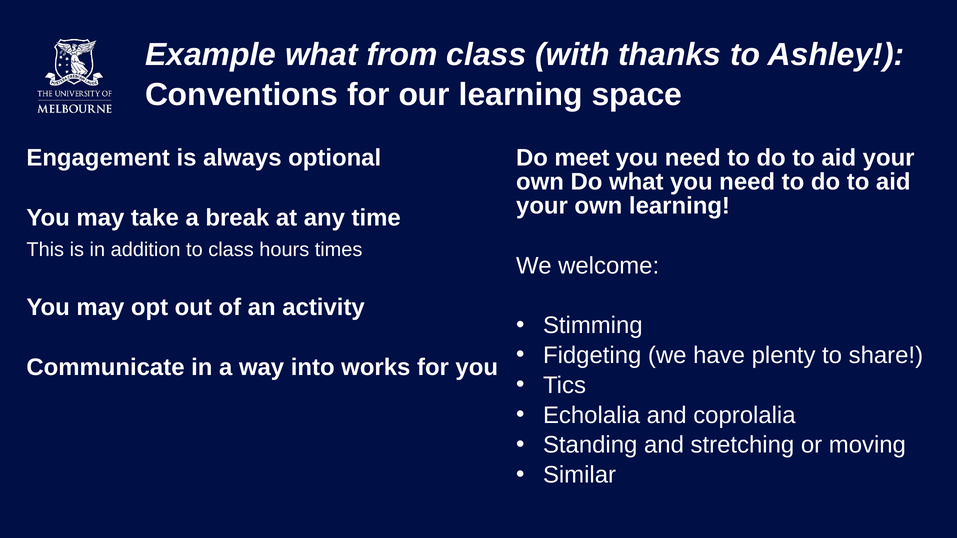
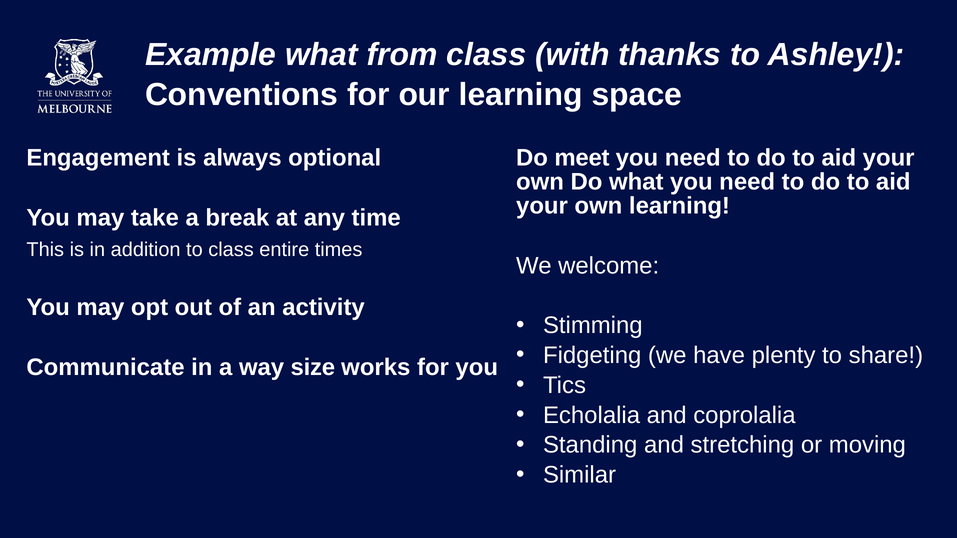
hours: hours -> entire
into: into -> size
